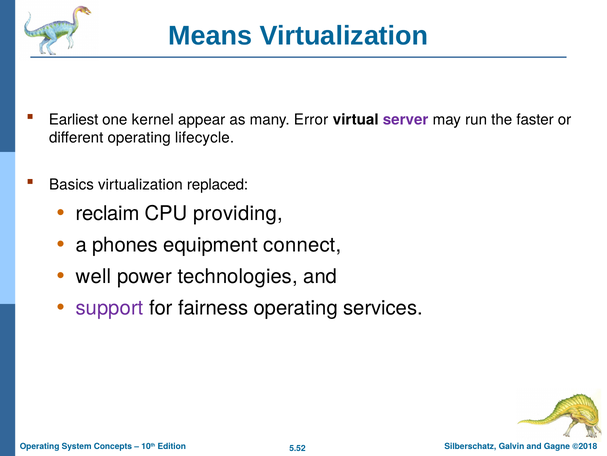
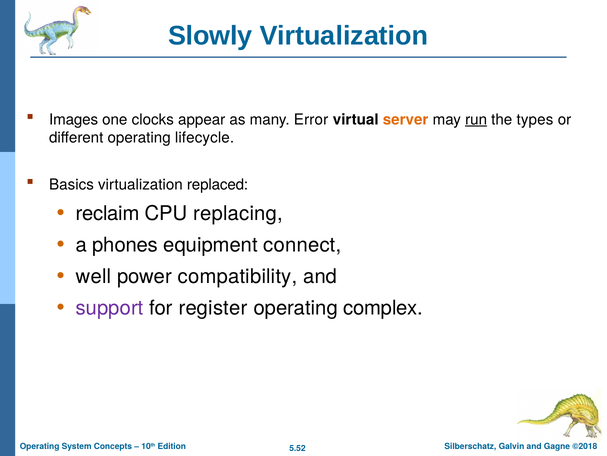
Means: Means -> Slowly
Earliest: Earliest -> Images
kernel: kernel -> clocks
server colour: purple -> orange
run underline: none -> present
faster: faster -> types
providing: providing -> replacing
technologies: technologies -> compatibility
fairness: fairness -> register
services: services -> complex
